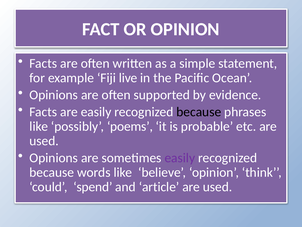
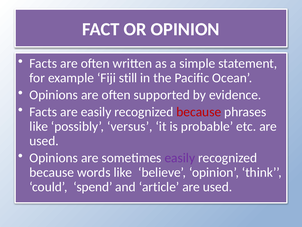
live: live -> still
because at (199, 112) colour: black -> red
poems: poems -> versus
